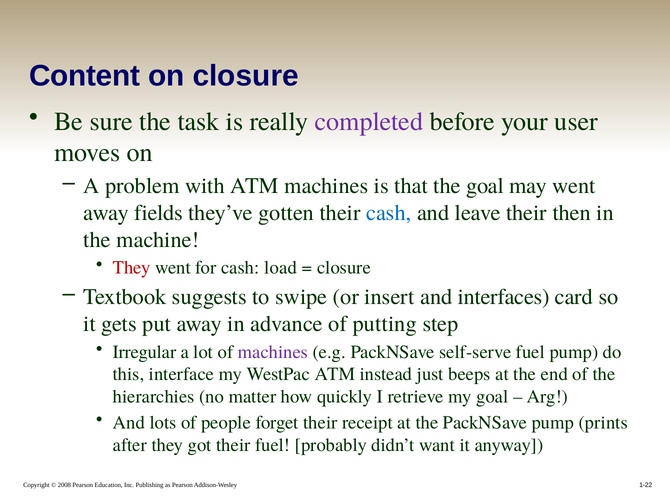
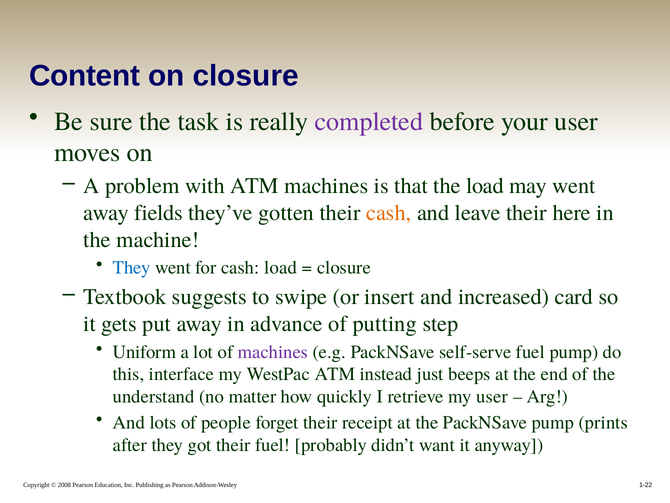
the goal: goal -> load
cash at (389, 213) colour: blue -> orange
then: then -> here
They at (132, 267) colour: red -> blue
interfaces: interfaces -> increased
Irregular: Irregular -> Uniform
hierarchies: hierarchies -> understand
my goal: goal -> user
